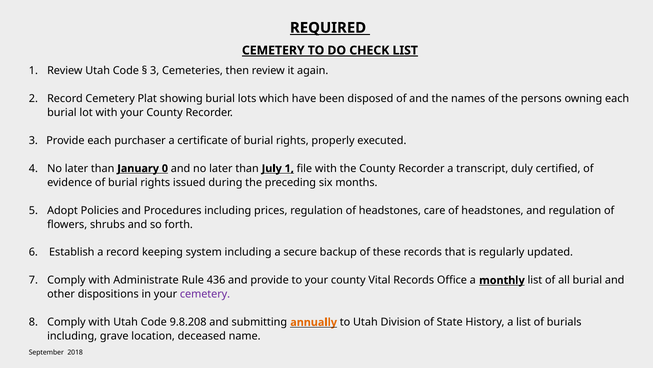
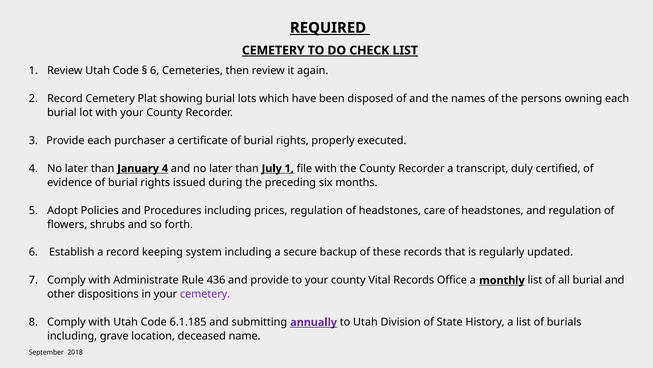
3 at (155, 70): 3 -> 6
January 0: 0 -> 4
9.8.208: 9.8.208 -> 6.1.185
annually colour: orange -> purple
